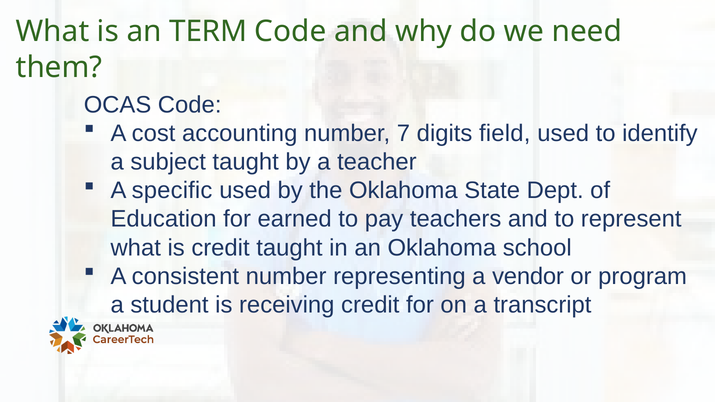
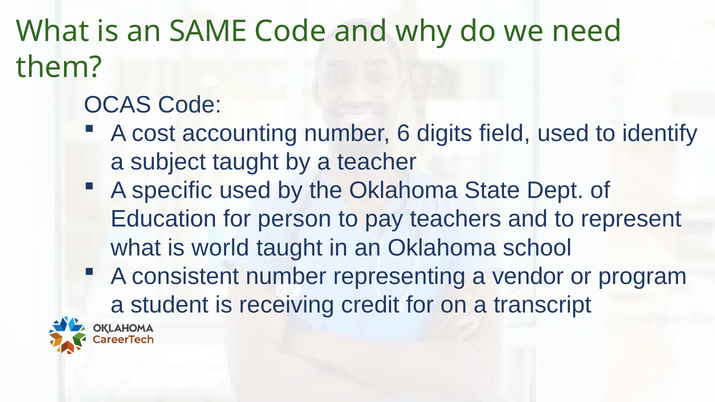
TERM: TERM -> SAME
7: 7 -> 6
earned: earned -> person
is credit: credit -> world
